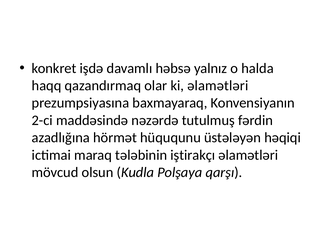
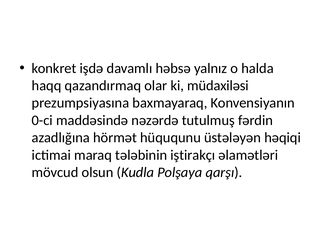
ki əlamətləri: əlamətləri -> müdaxiləsi
2-ci: 2-ci -> 0-ci
